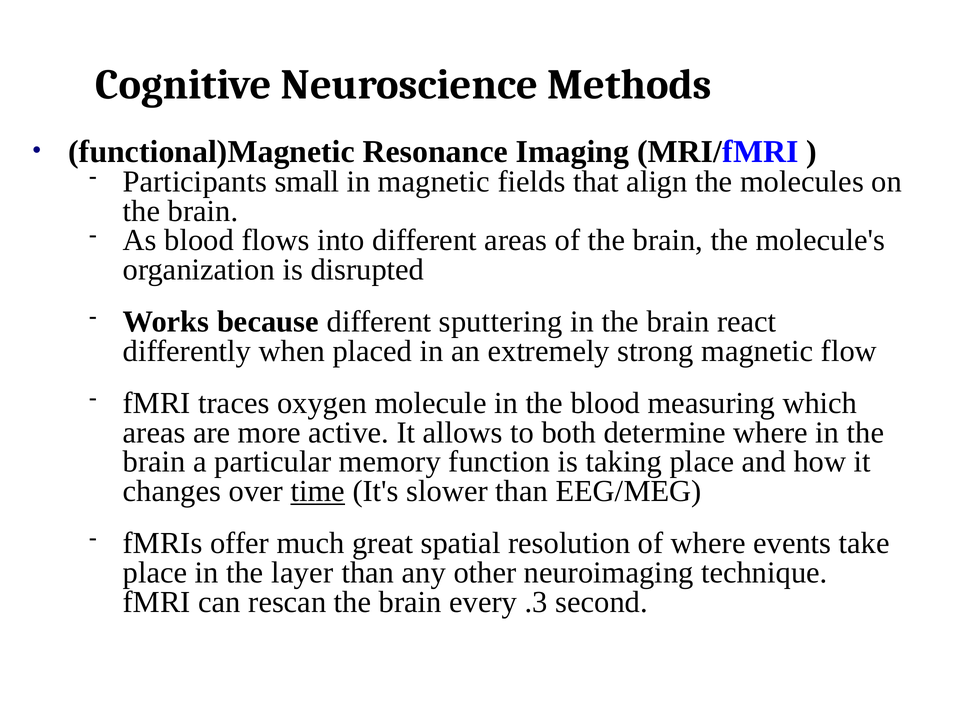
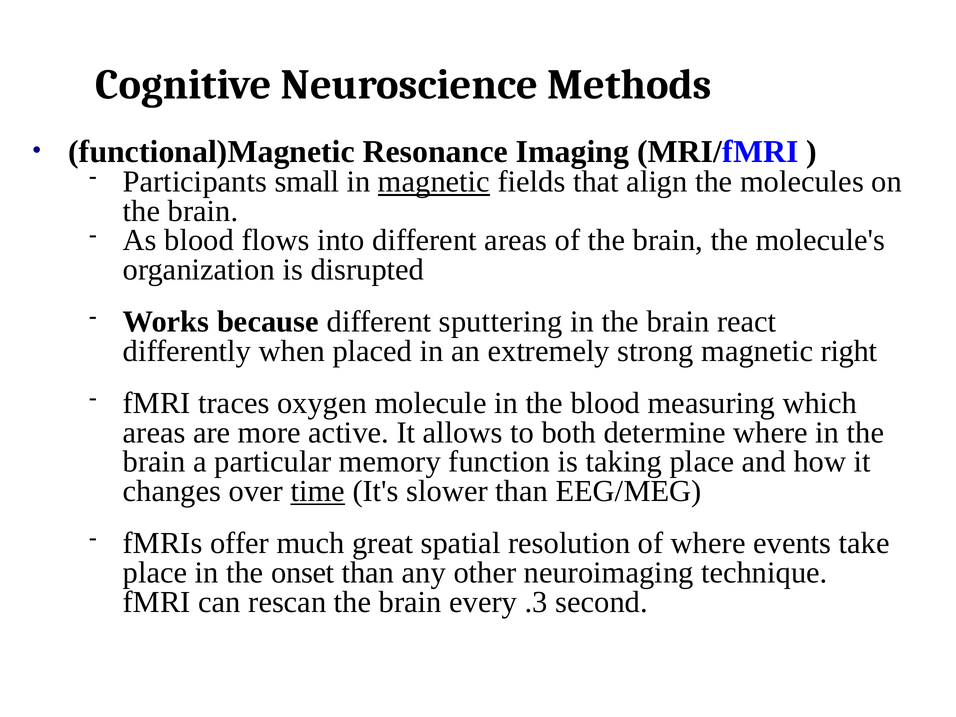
magnetic at (434, 182) underline: none -> present
flow: flow -> right
layer: layer -> onset
